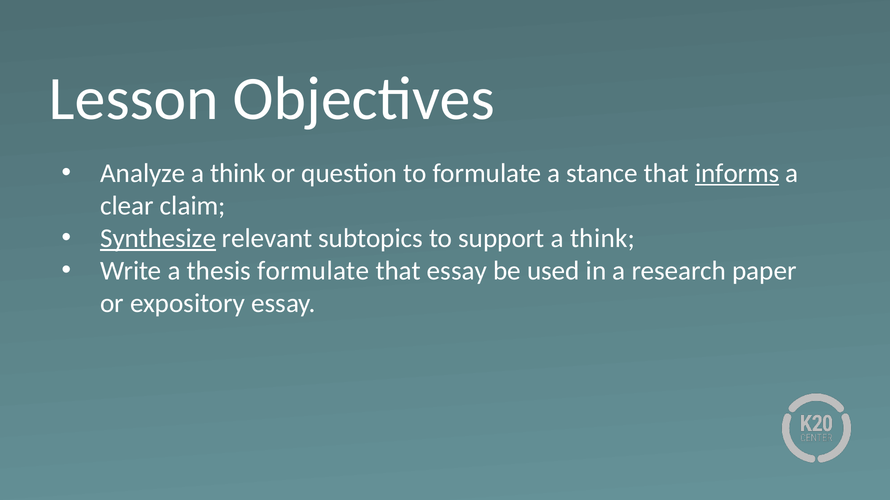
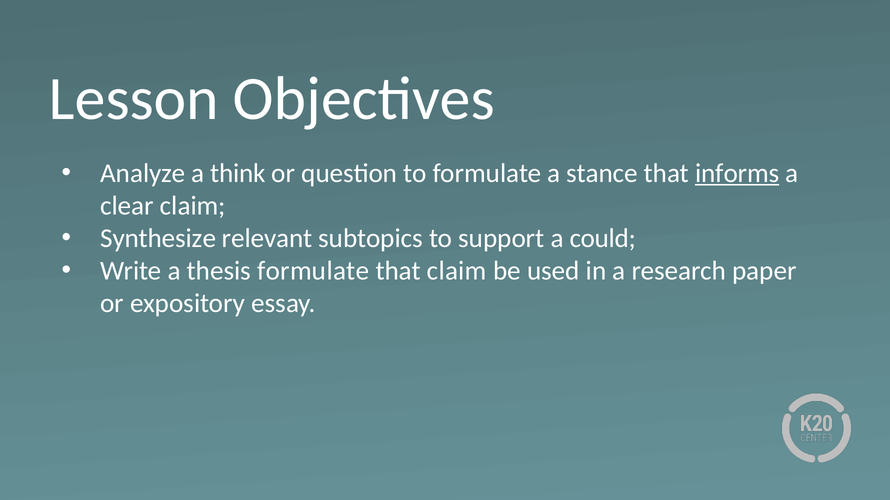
Synthesize underline: present -> none
support a think: think -> could
that essay: essay -> claim
